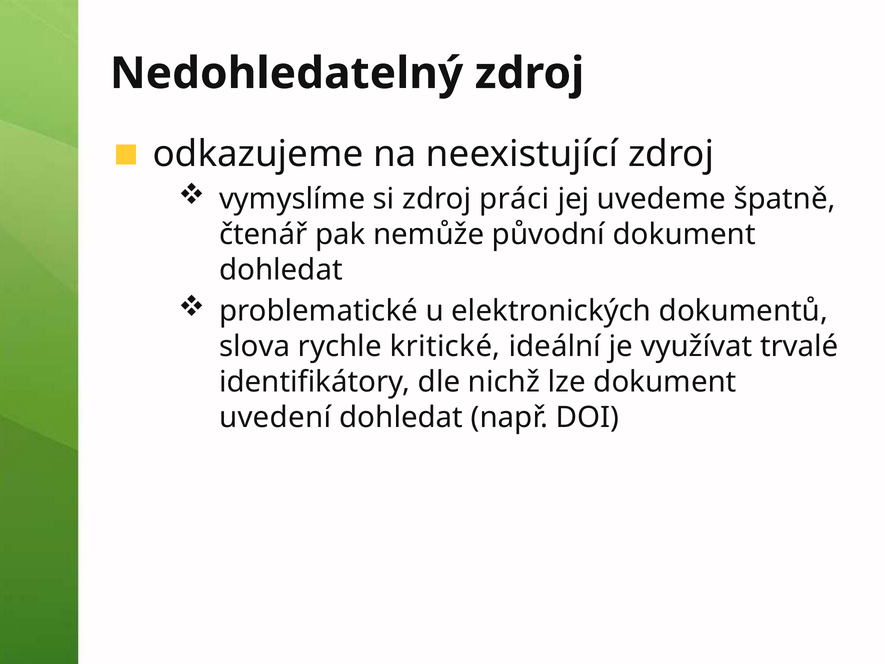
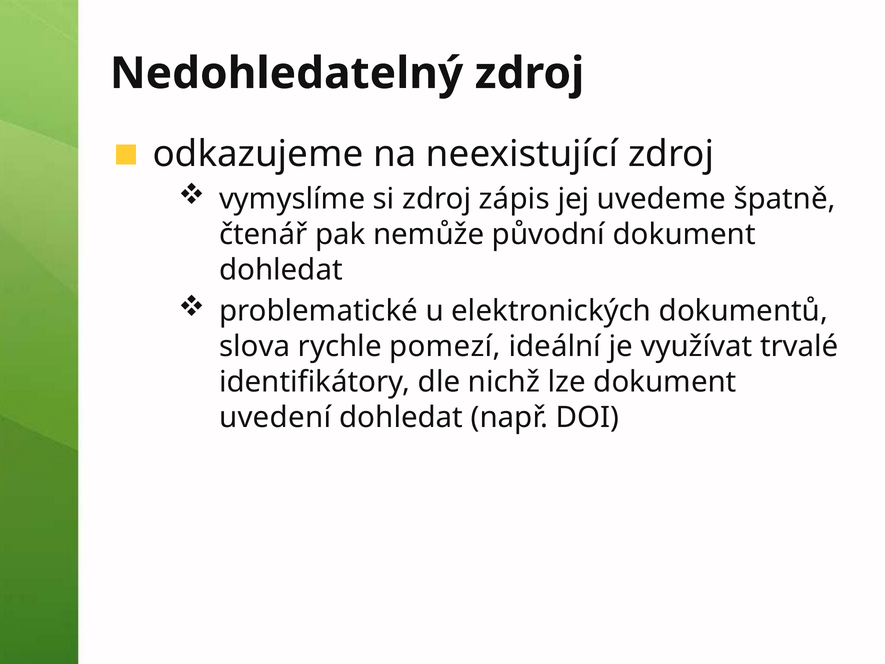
práci: práci -> zápis
kritické: kritické -> pomezí
